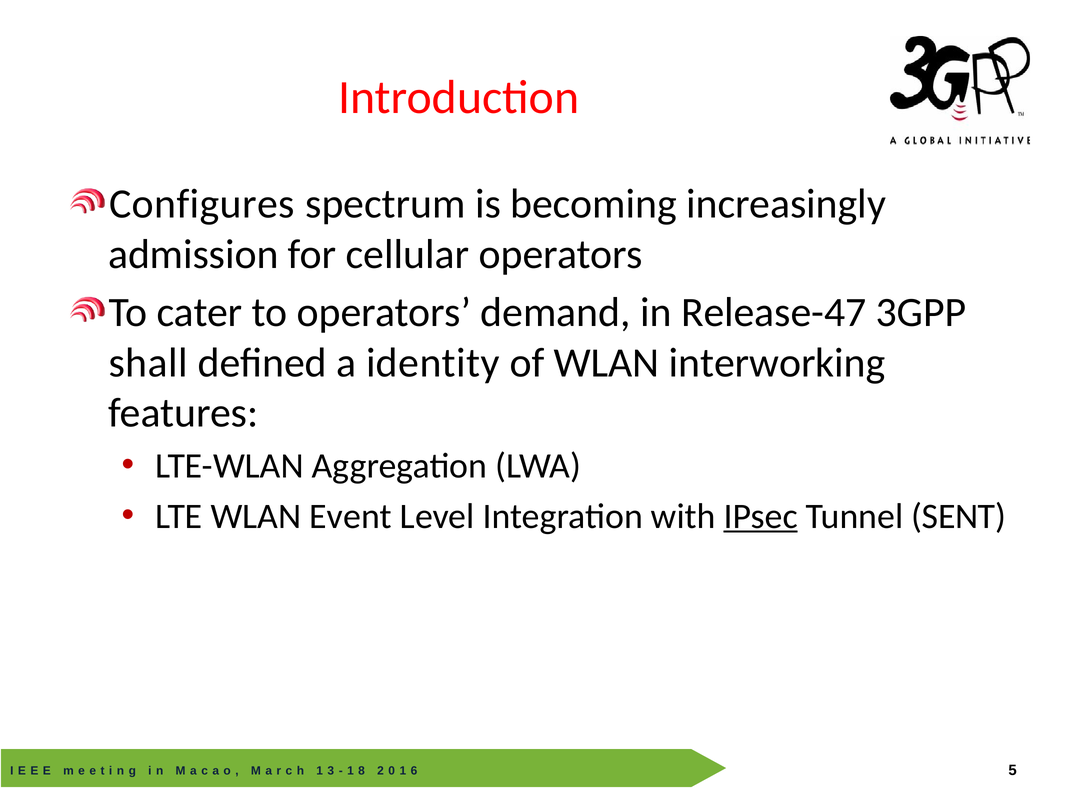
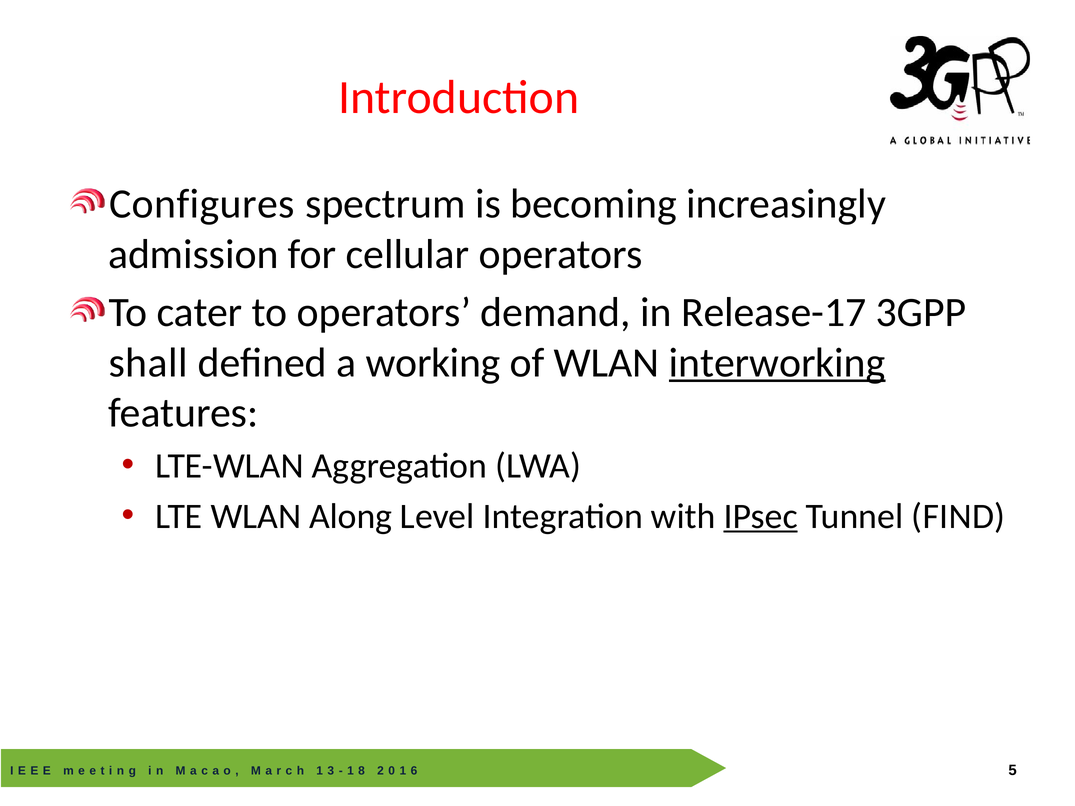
Release-47: Release-47 -> Release-17
identity: identity -> working
interworking underline: none -> present
Event: Event -> Along
SENT: SENT -> FIND
